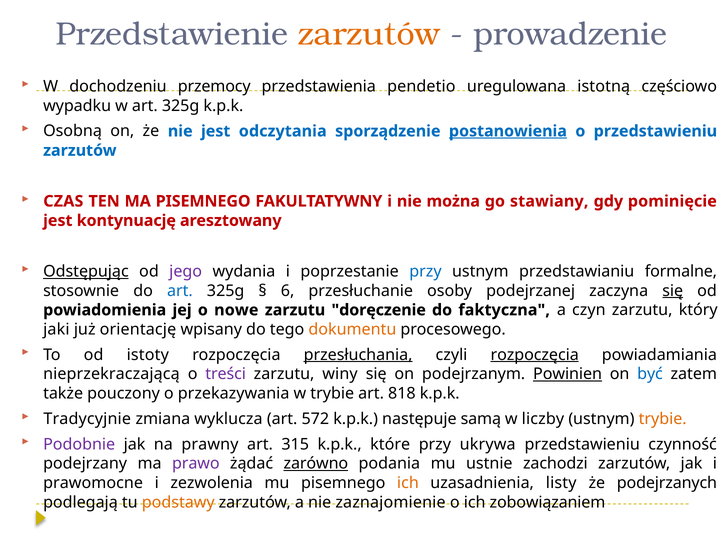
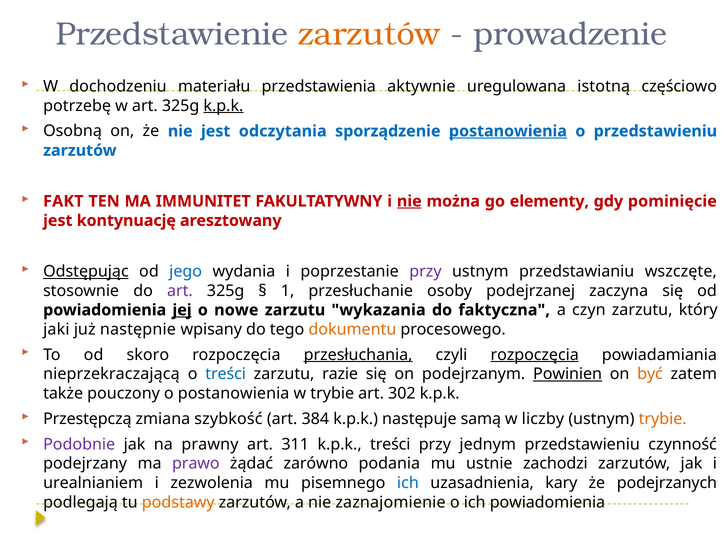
przemocy: przemocy -> materiału
pendetio: pendetio -> aktywnie
wypadku: wypadku -> potrzebę
k.p.k at (223, 106) underline: none -> present
CZAS: CZAS -> FAKT
MA PISEMNEGO: PISEMNEGO -> IMMUNITET
nie at (409, 201) underline: none -> present
stawiany: stawiany -> elementy
jego colour: purple -> blue
przy at (425, 271) colour: blue -> purple
formalne: formalne -> wszczęte
art at (180, 291) colour: blue -> purple
6: 6 -> 1
się at (673, 291) underline: present -> none
jej underline: none -> present
doręczenie: doręczenie -> wykazania
orientację: orientację -> następnie
istoty: istoty -> skoro
treści at (226, 374) colour: purple -> blue
winy: winy -> razie
być colour: blue -> orange
o przekazywania: przekazywania -> postanowienia
818: 818 -> 302
Tradycyjnie: Tradycyjnie -> Przestępczą
wyklucza: wyklucza -> szybkość
572: 572 -> 384
315: 315 -> 311
k.p.k które: które -> treści
ukrywa: ukrywa -> jednym
zarówno underline: present -> none
prawomocne: prawomocne -> urealnianiem
ich at (408, 483) colour: orange -> blue
listy: listy -> kary
ich zobowiązaniem: zobowiązaniem -> powiadomienia
